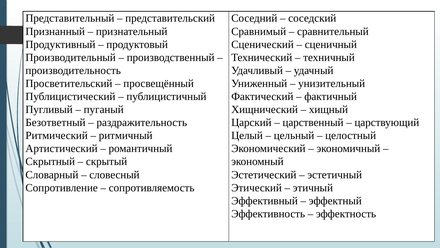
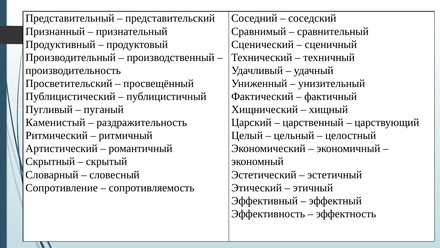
Безответный: Безответный -> Каменистый
